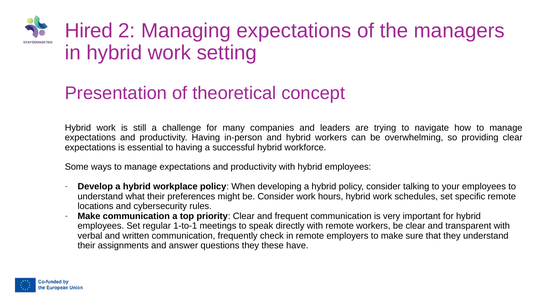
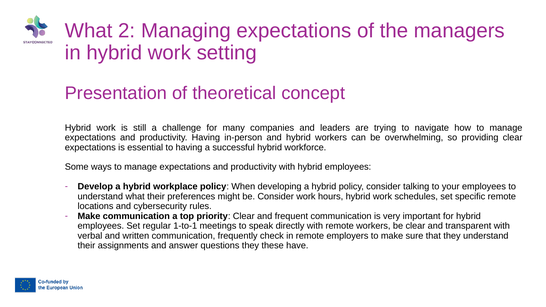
Hired at (89, 31): Hired -> What
